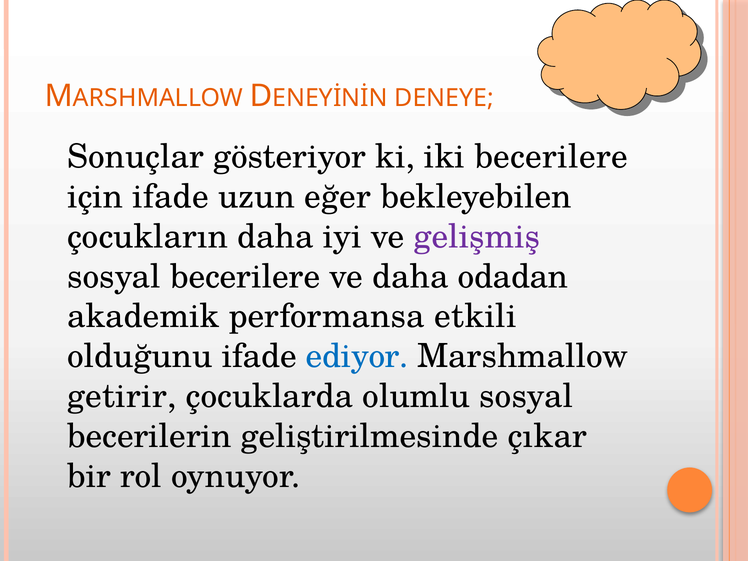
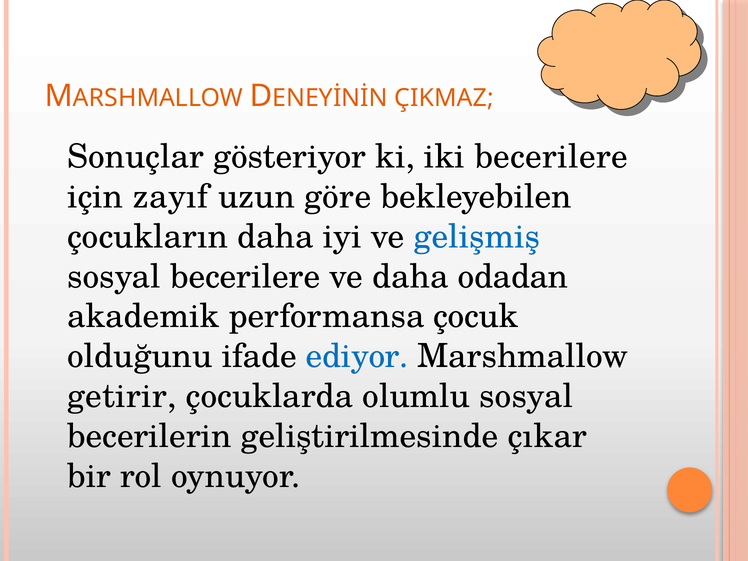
DENEYE: DENEYE -> ÇIKMAZ
için ifade: ifade -> zayıf
eğer: eğer -> göre
gelişmiş colour: purple -> blue
etkili: etkili -> çocuk
